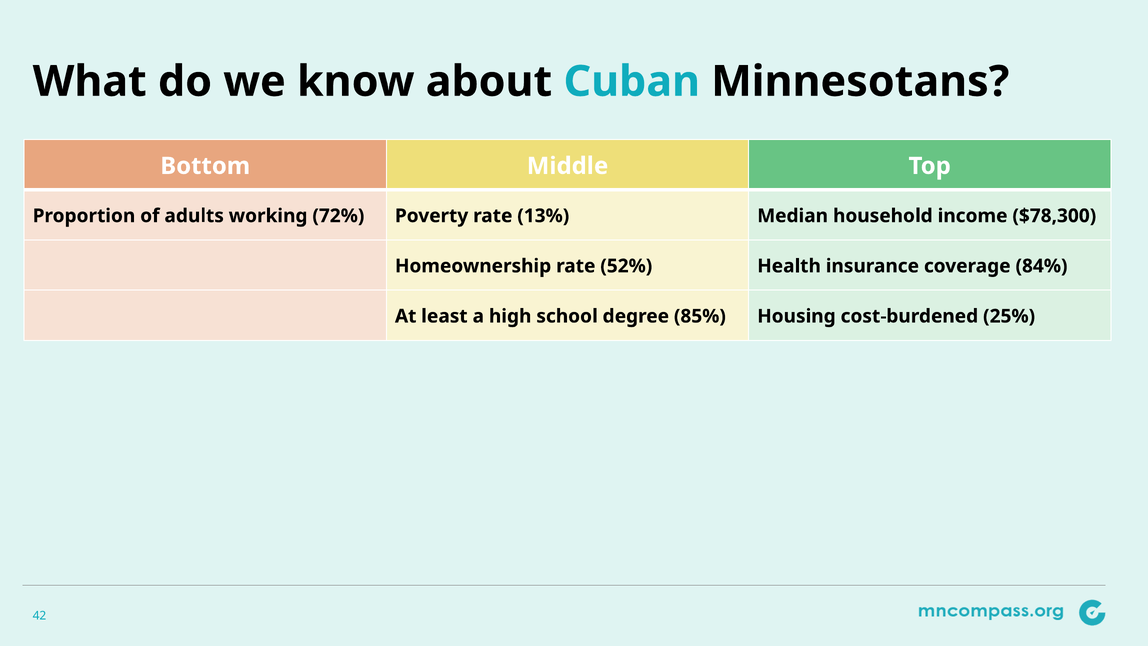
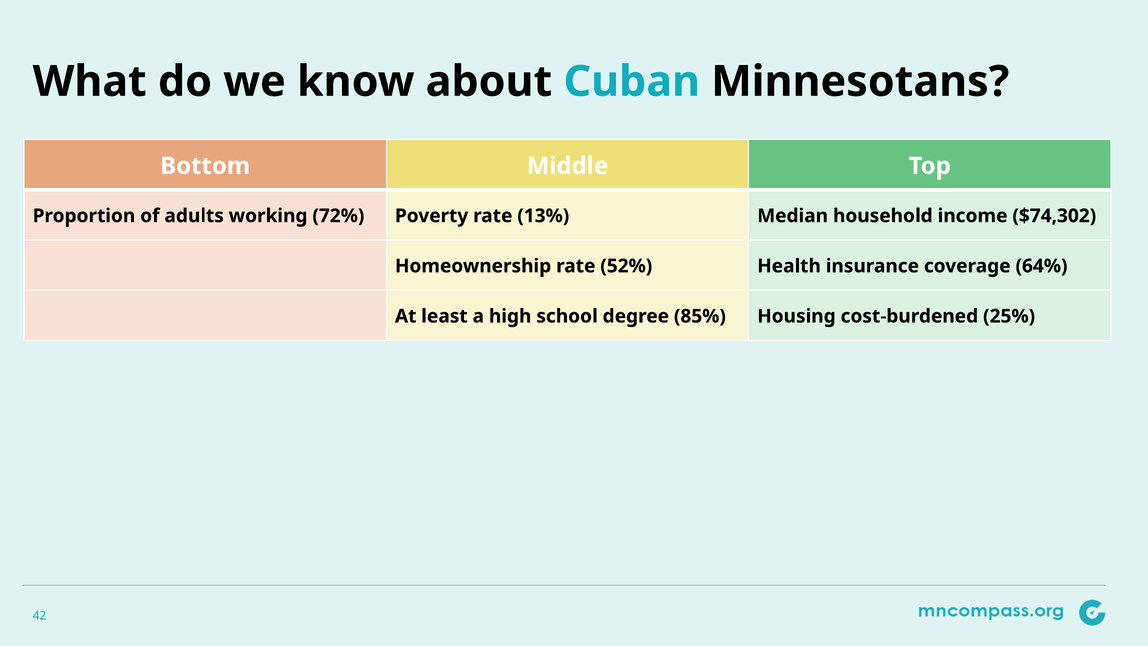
$78,300: $78,300 -> $74,302
84%: 84% -> 64%
